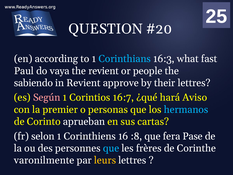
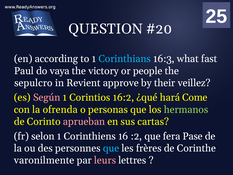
the revient: revient -> victory
sabiendo: sabiendo -> sepulcro
their lettres: lettres -> veillez
16:7: 16:7 -> 16:2
Aviso: Aviso -> Come
premier: premier -> ofrenda
hermanos colour: light blue -> light green
aprueban colour: white -> pink
:8: :8 -> :2
leurs colour: yellow -> pink
